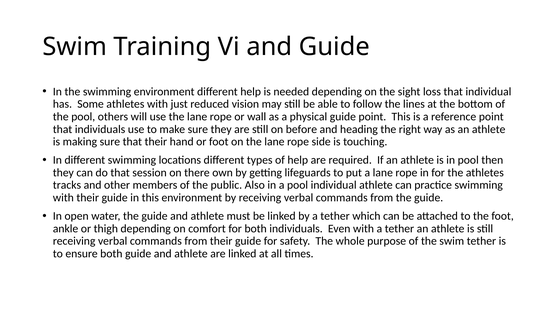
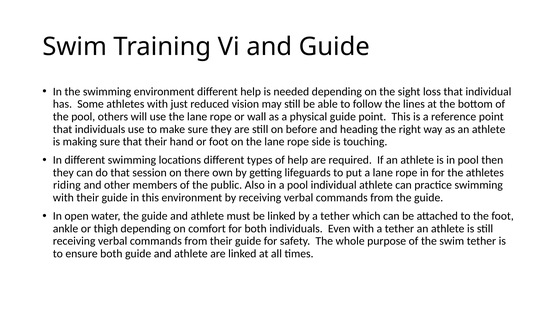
tracks: tracks -> riding
